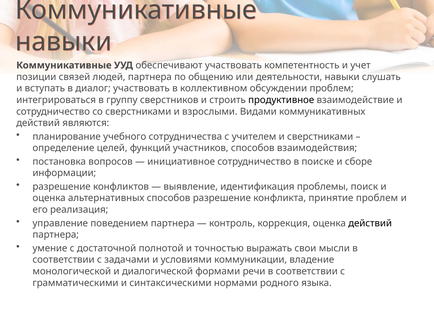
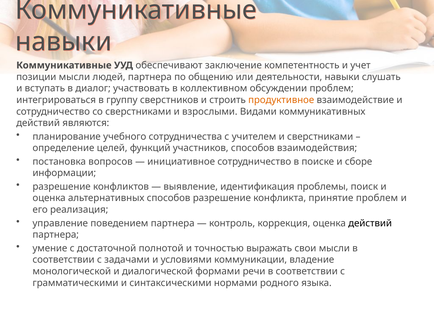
обеспечивают участвовать: участвовать -> заключение
позиции связей: связей -> мысли
продуктивное colour: black -> orange
